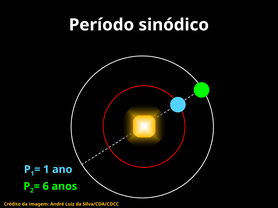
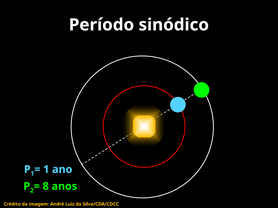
6: 6 -> 8
